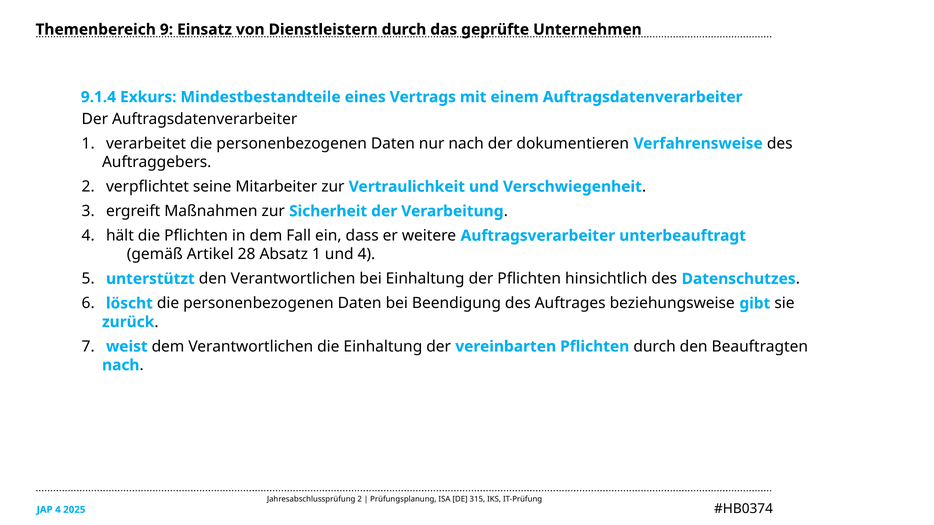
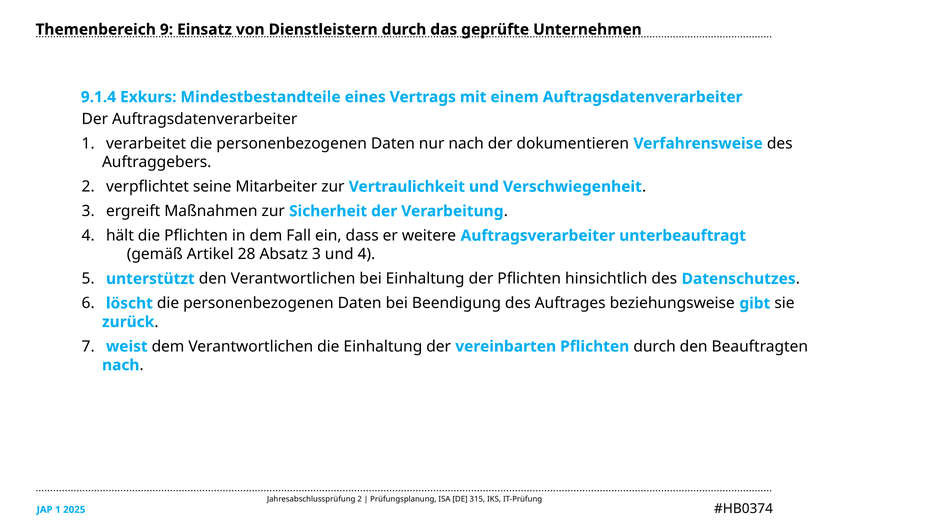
Absatz 1: 1 -> 3
4 at (58, 510): 4 -> 1
